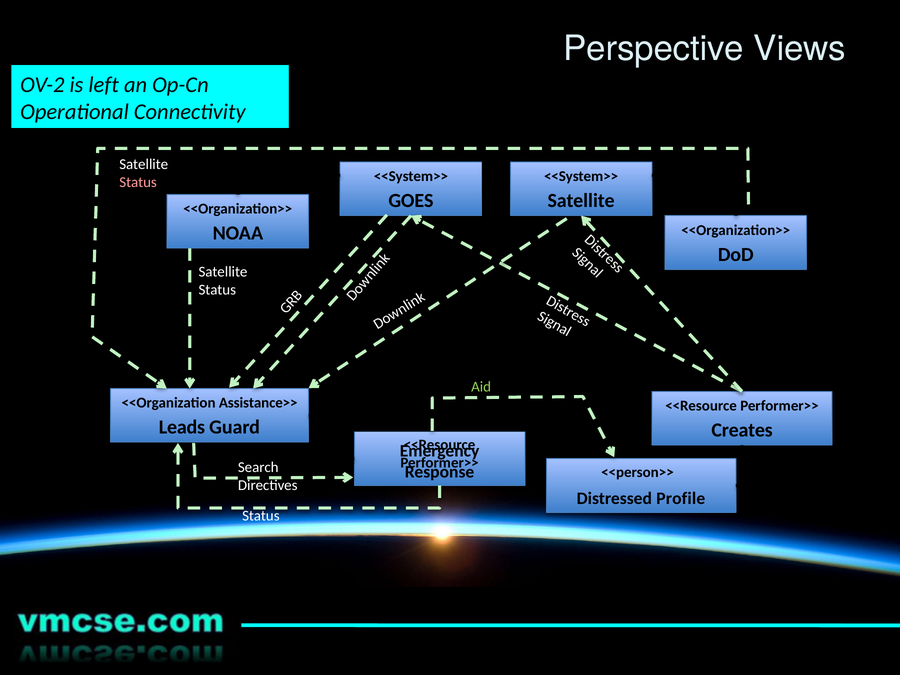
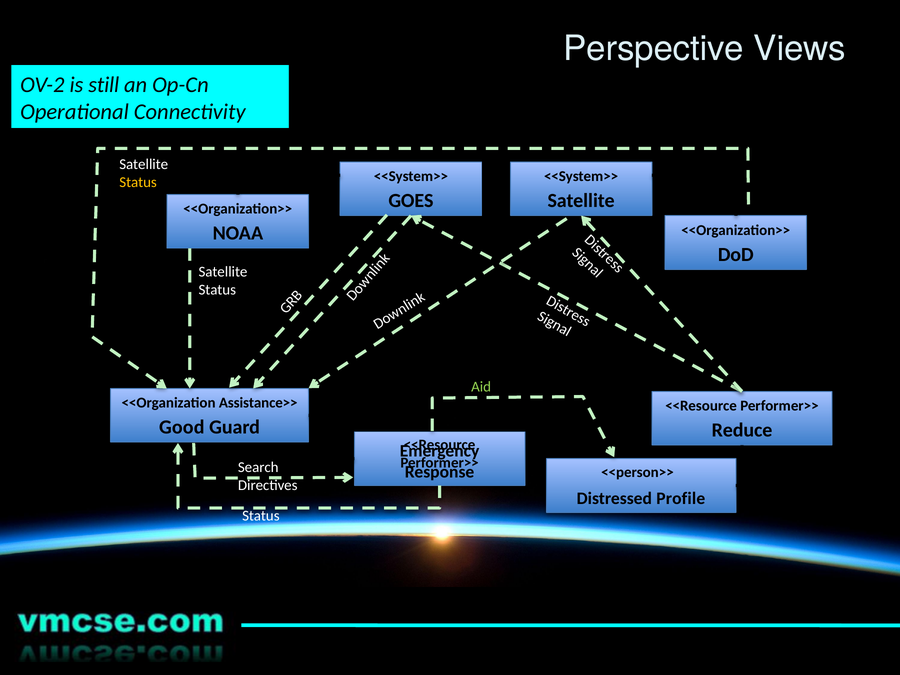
left: left -> still
Status at (138, 182) colour: pink -> yellow
Leads: Leads -> Good
Creates: Creates -> Reduce
